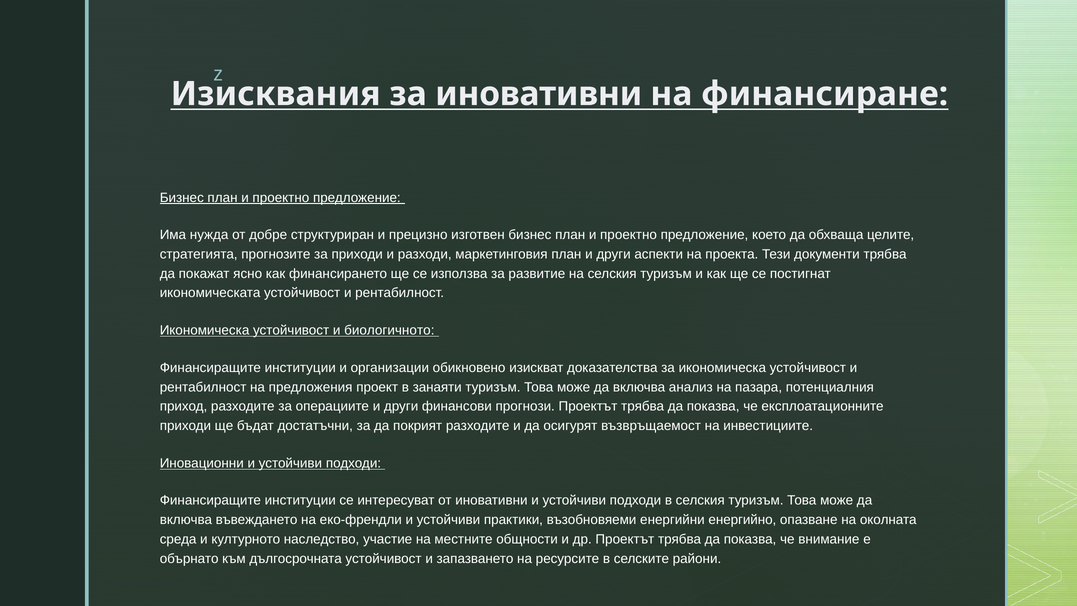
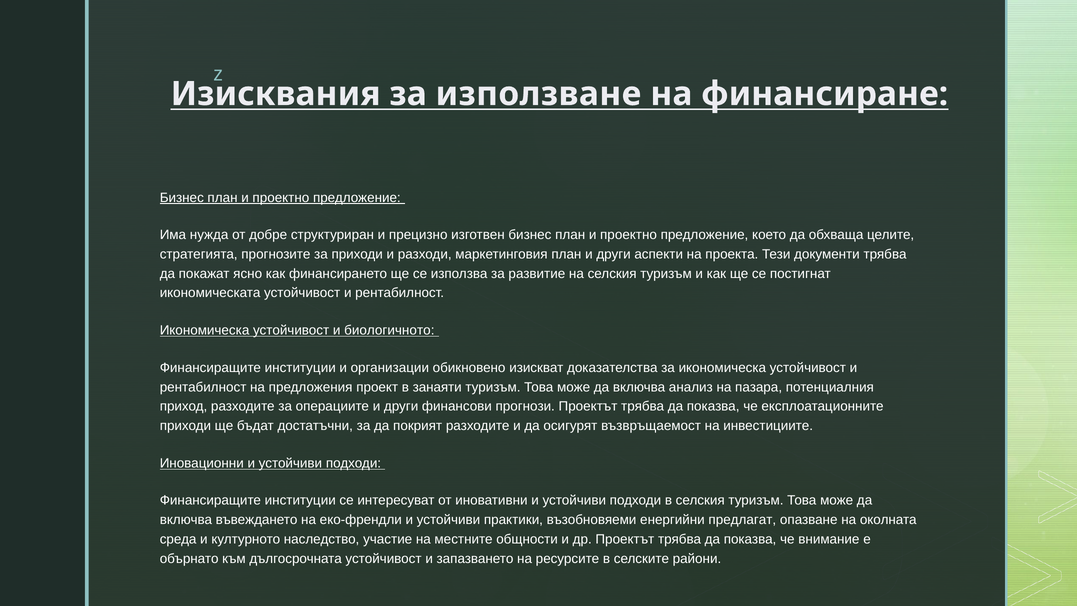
за иновативни: иновативни -> използване
енергийно: енергийно -> предлагат
